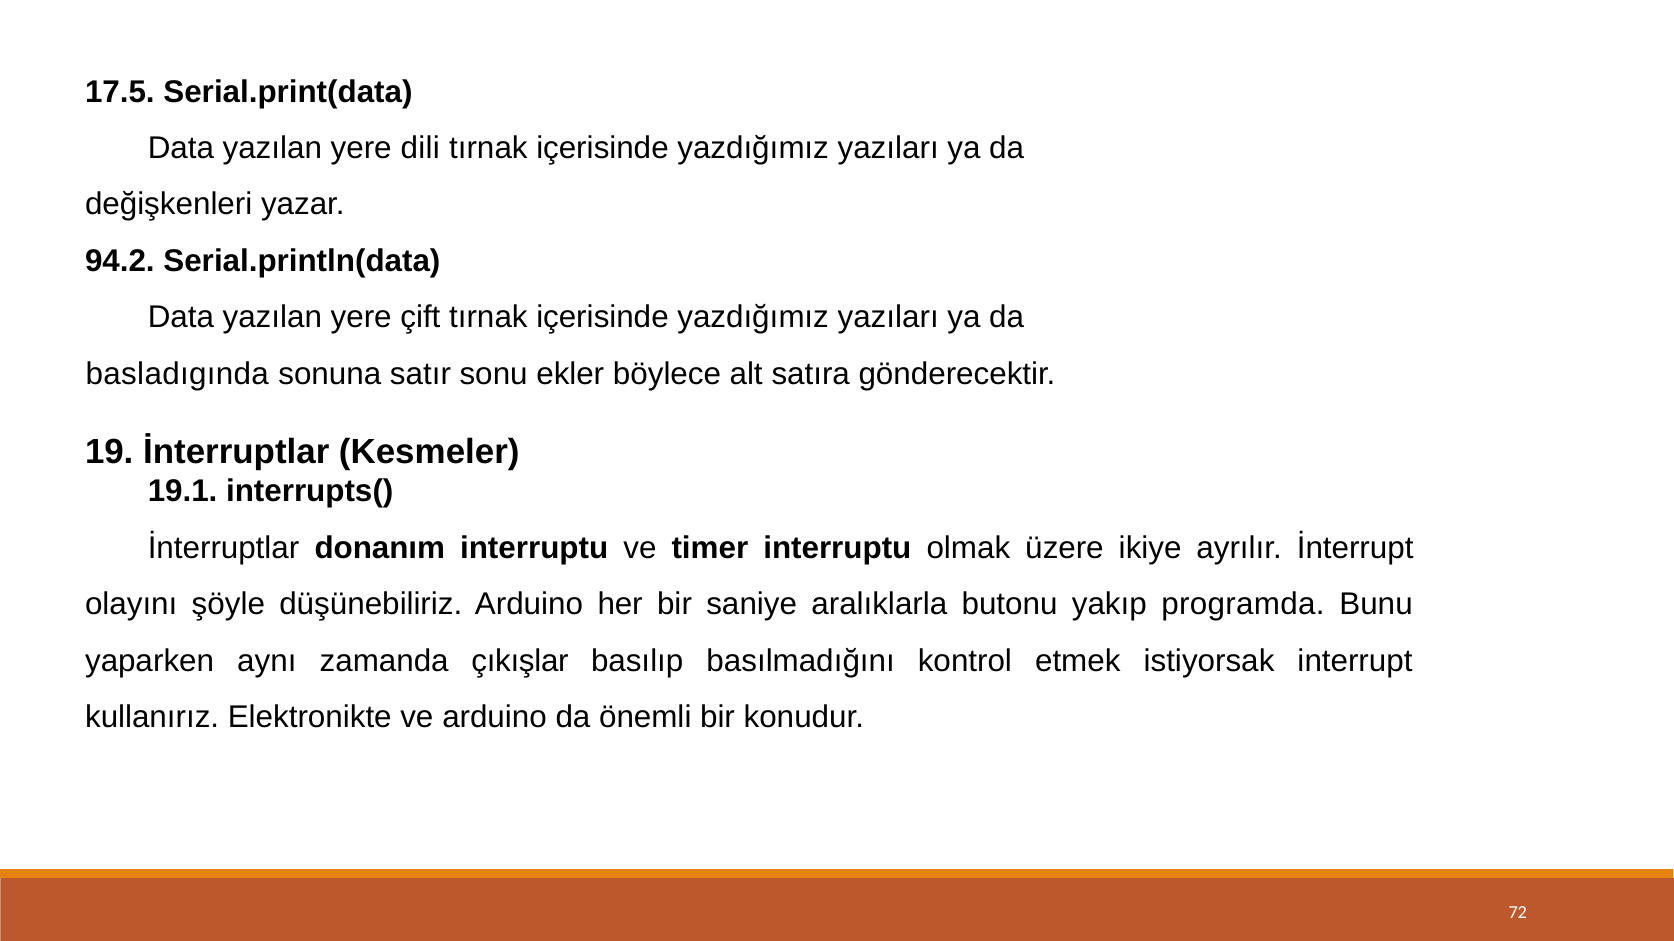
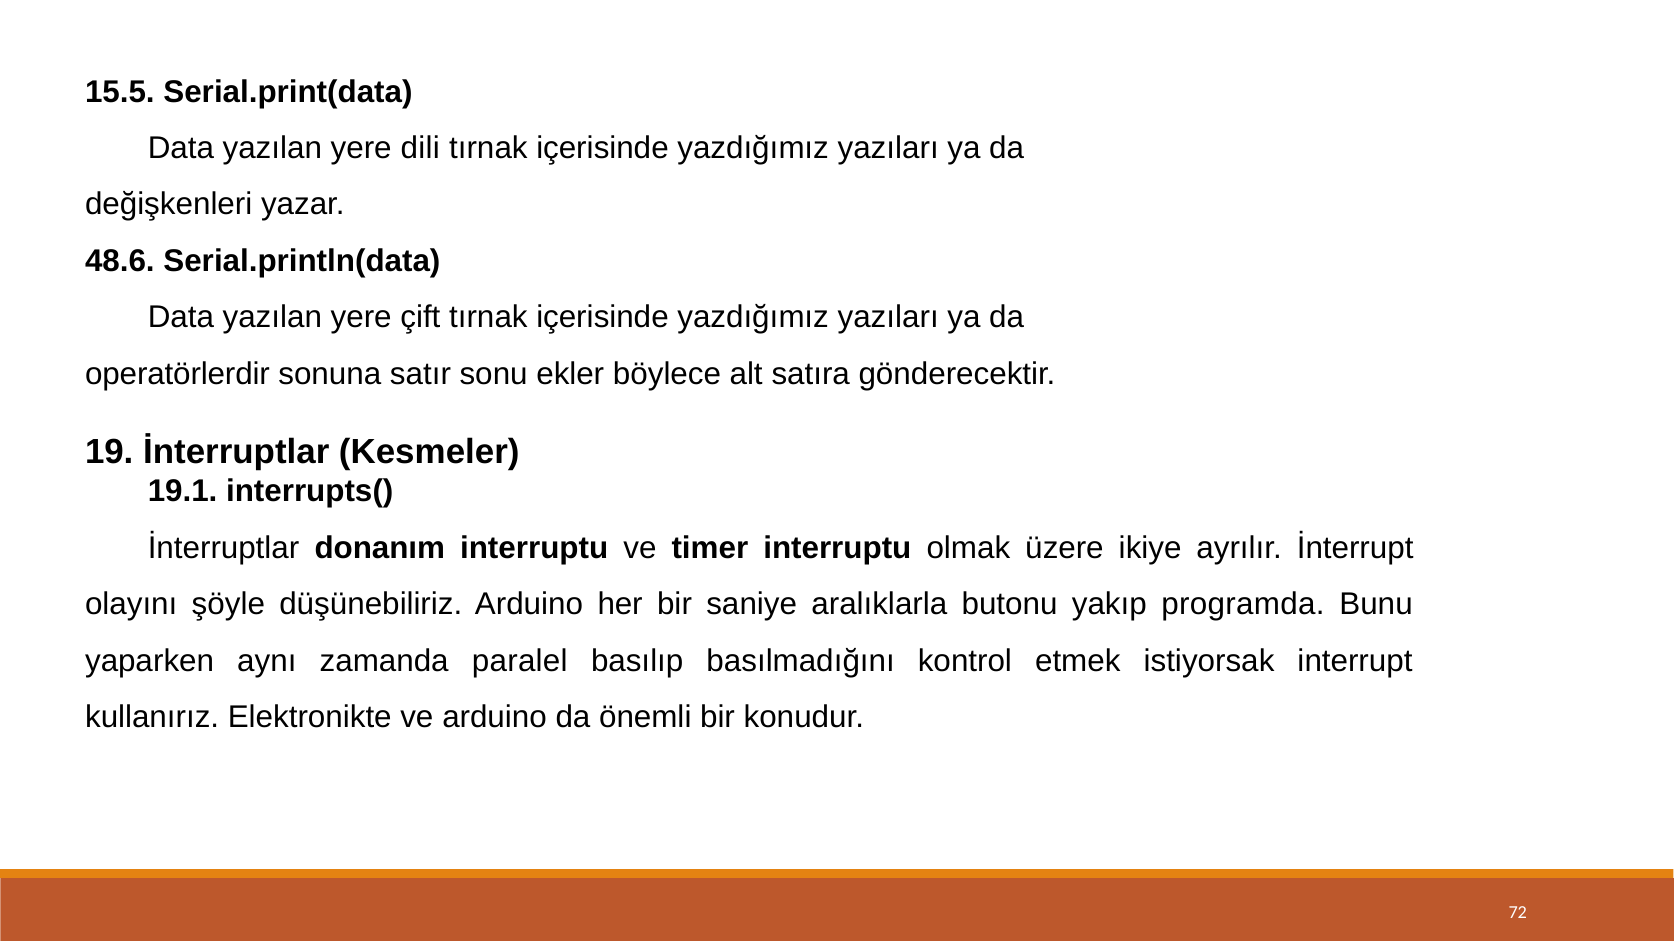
17.5: 17.5 -> 15.5
94.2: 94.2 -> 48.6
basladıgında: basladıgında -> operatörlerdir
çıkışlar: çıkışlar -> paralel
